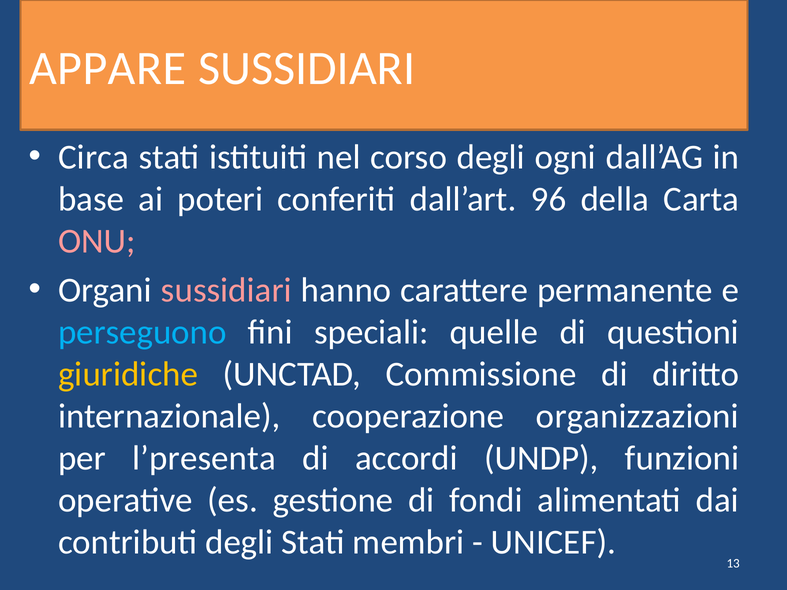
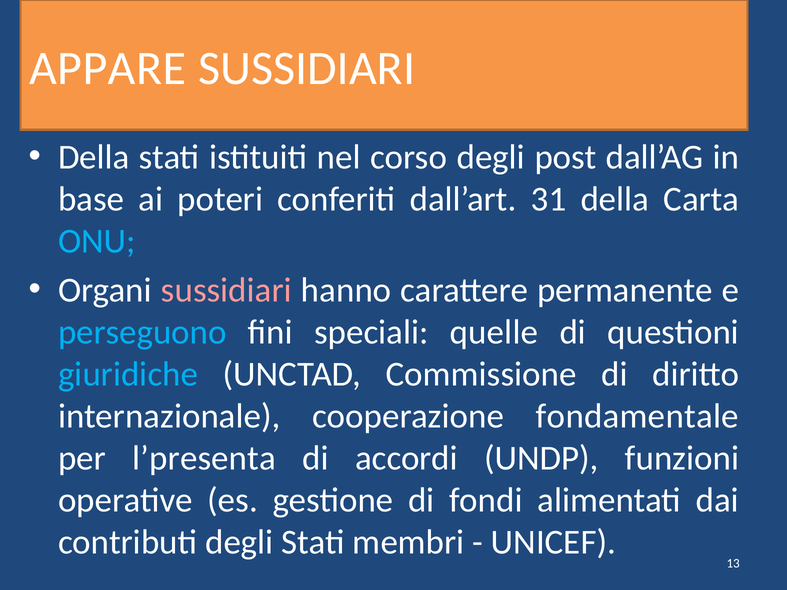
Circa at (94, 157): Circa -> Della
ogni: ogni -> post
96: 96 -> 31
ONU colour: pink -> light blue
giuridiche colour: yellow -> light blue
organizzazioni: organizzazioni -> fondamentale
